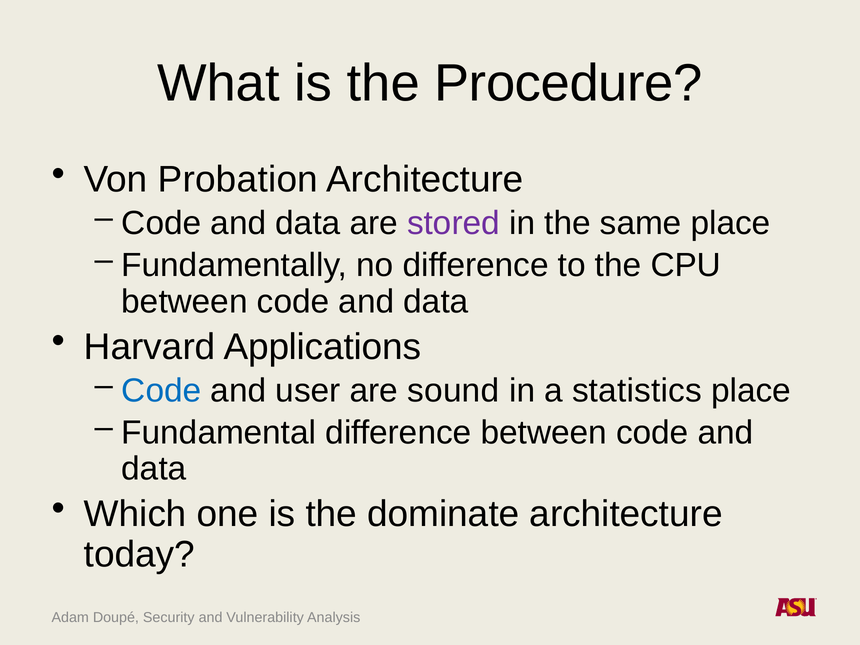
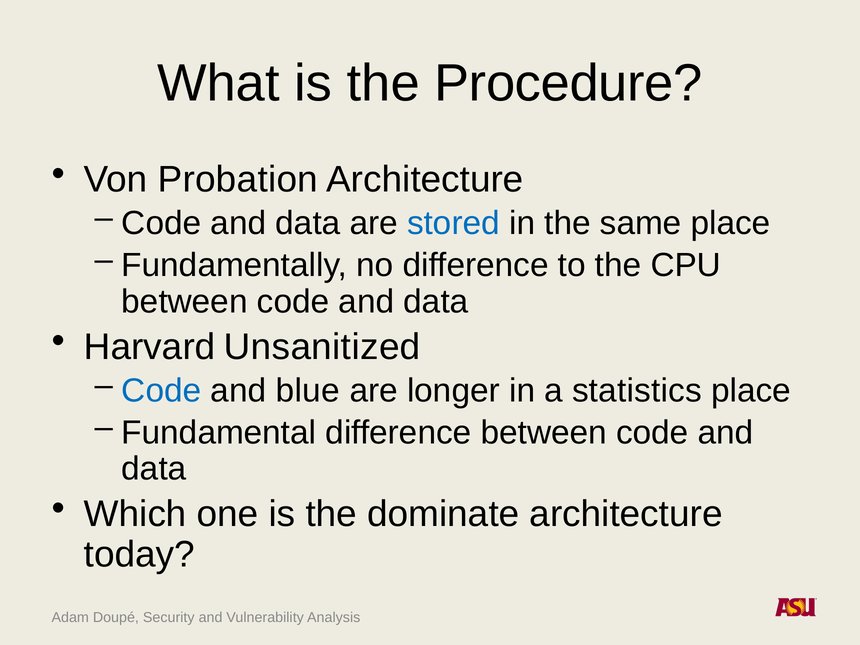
stored colour: purple -> blue
Applications: Applications -> Unsanitized
user: user -> blue
sound: sound -> longer
